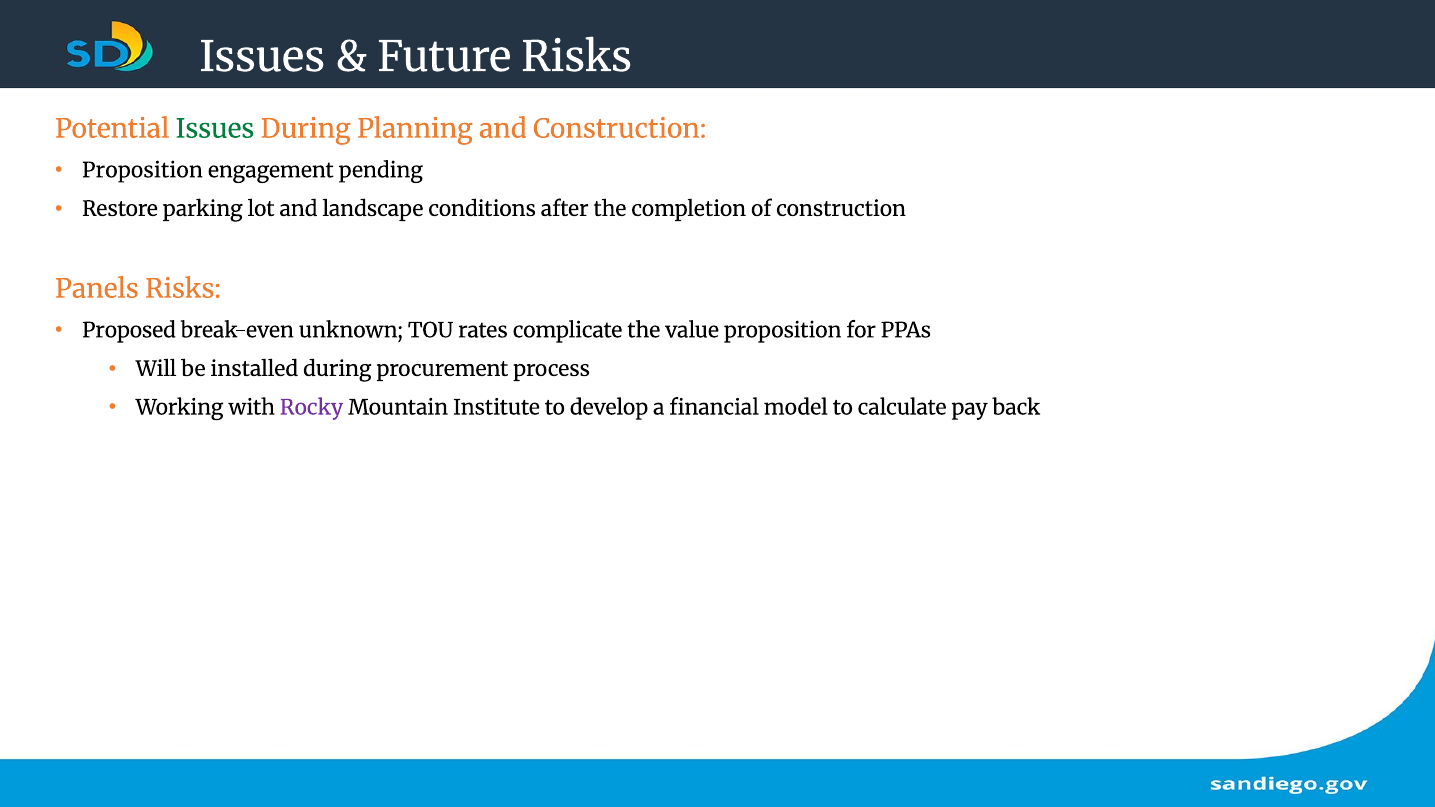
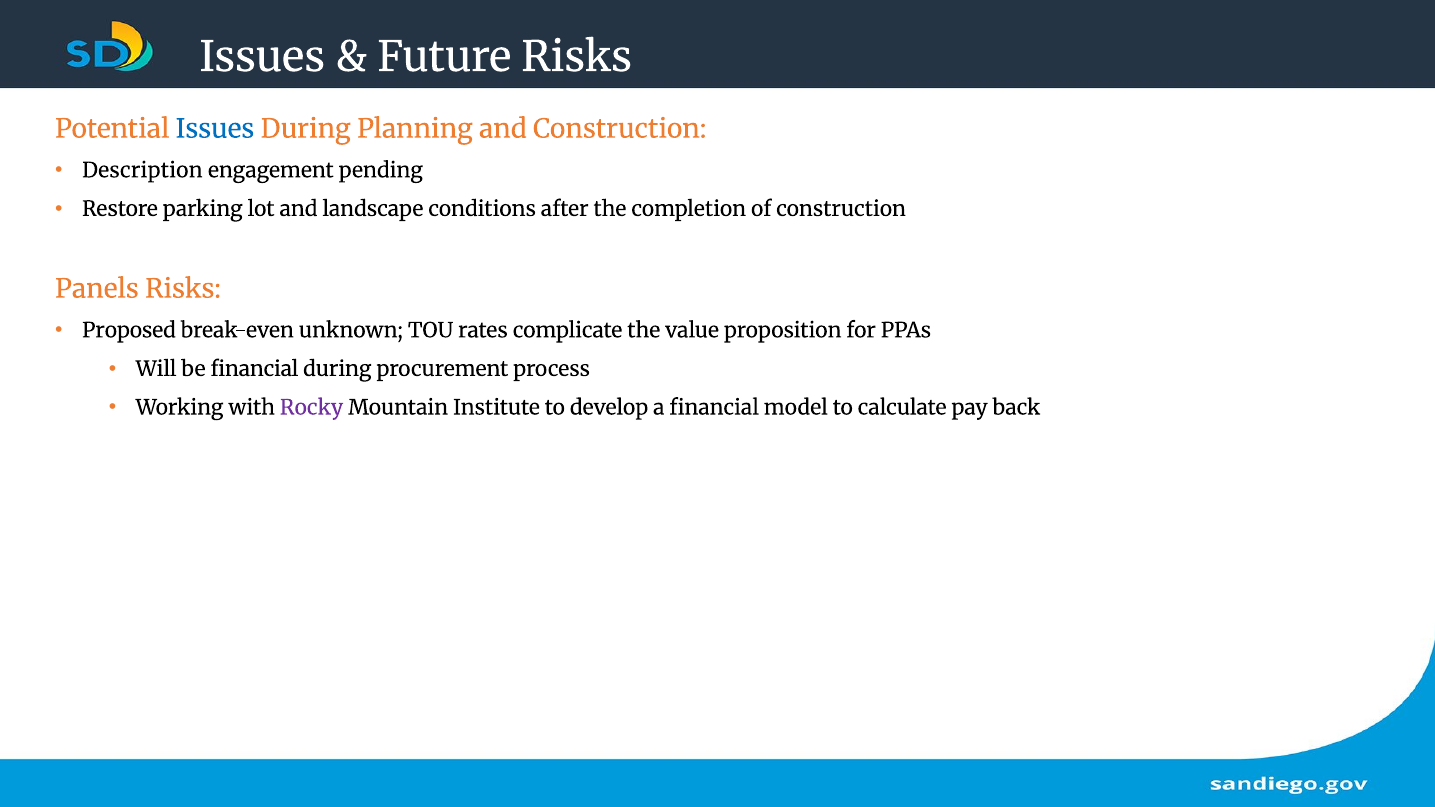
Issues at (215, 129) colour: green -> blue
Proposition at (142, 170): Proposition -> Description
be installed: installed -> financial
